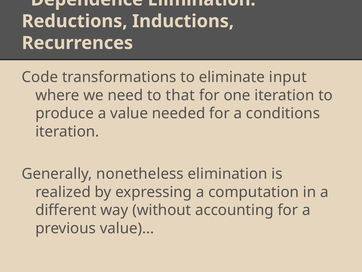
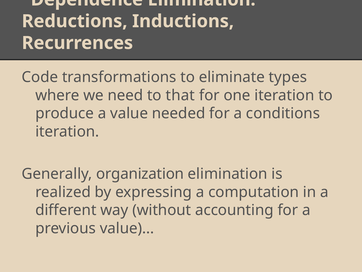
input: input -> types
nonetheless: nonetheless -> organization
